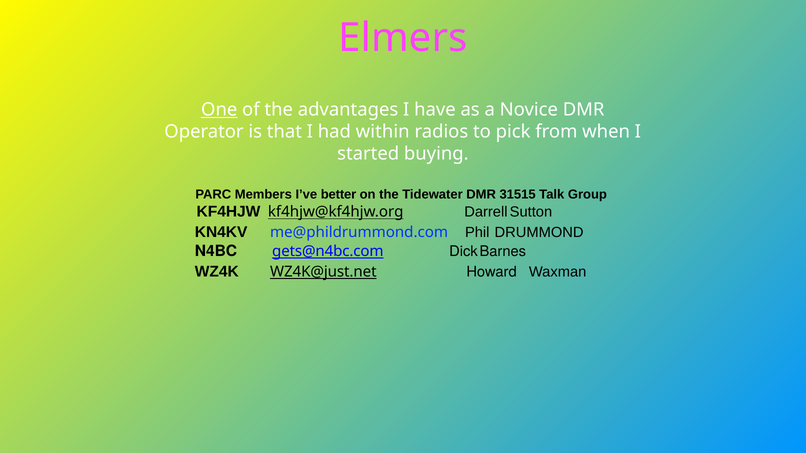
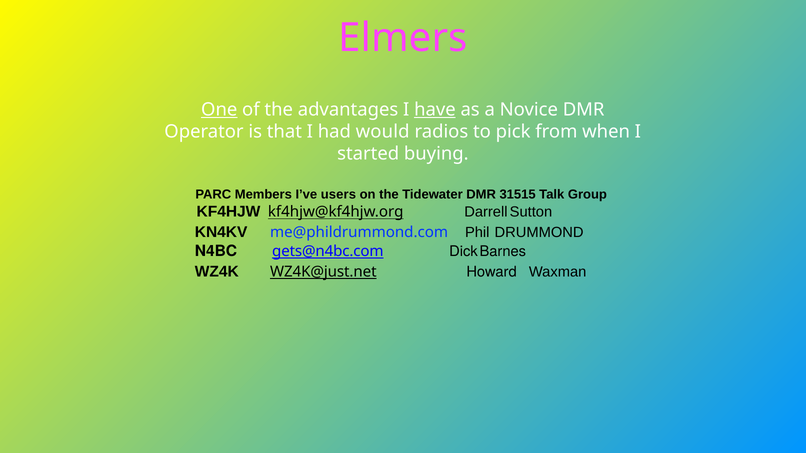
have underline: none -> present
within: within -> would
better: better -> users
